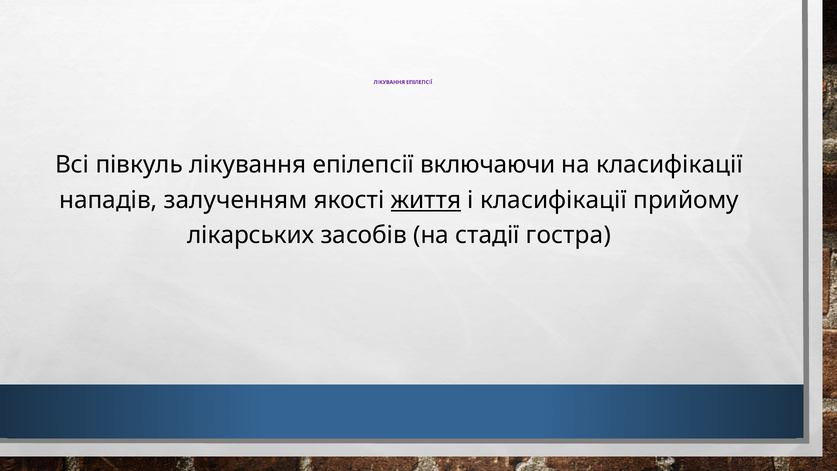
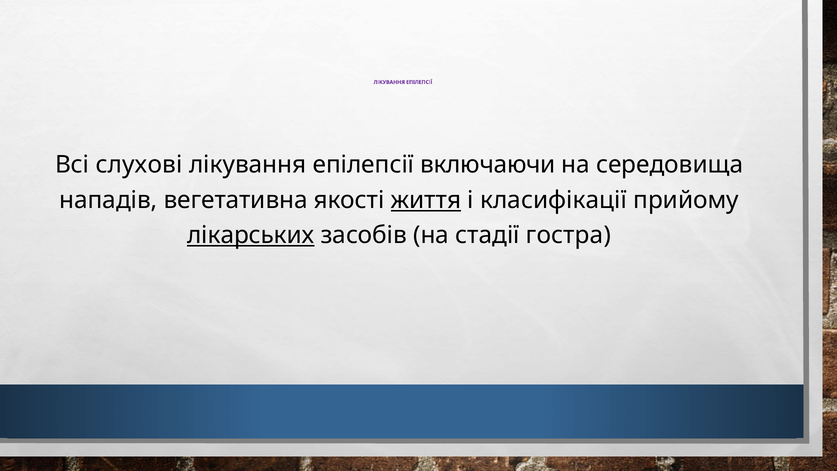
півкуль: півкуль -> слухові
на класифікації: класифікації -> середовища
залученням: залученням -> вегетативна
лікарських underline: none -> present
